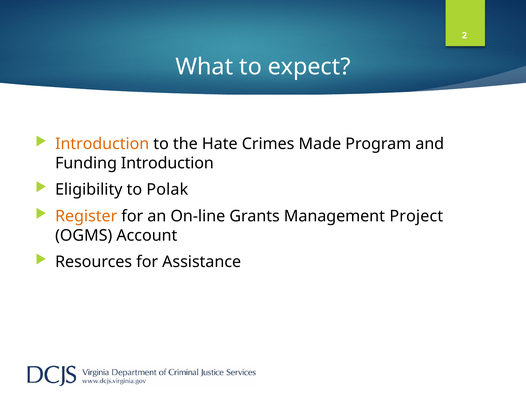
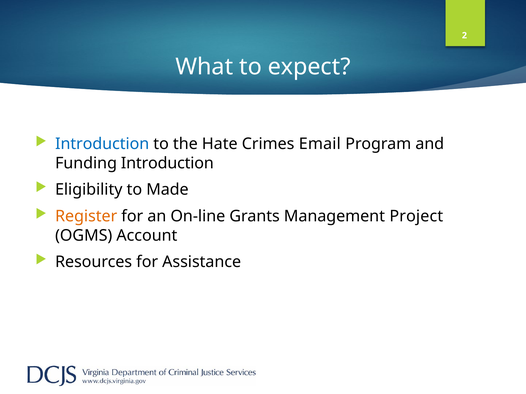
Introduction at (102, 144) colour: orange -> blue
Made: Made -> Email
Polak: Polak -> Made
